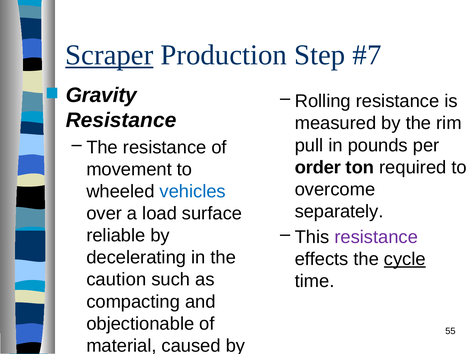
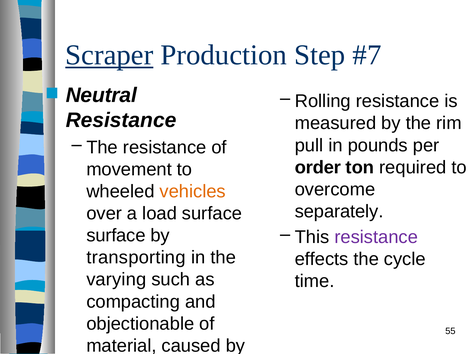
Gravity: Gravity -> Neutral
vehicles colour: blue -> orange
reliable at (116, 236): reliable -> surface
decelerating: decelerating -> transporting
cycle underline: present -> none
caution: caution -> varying
